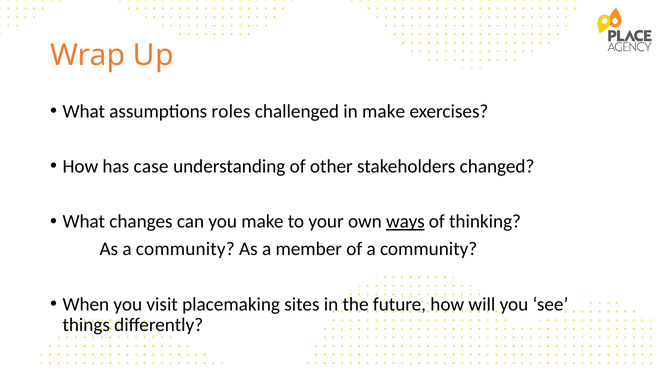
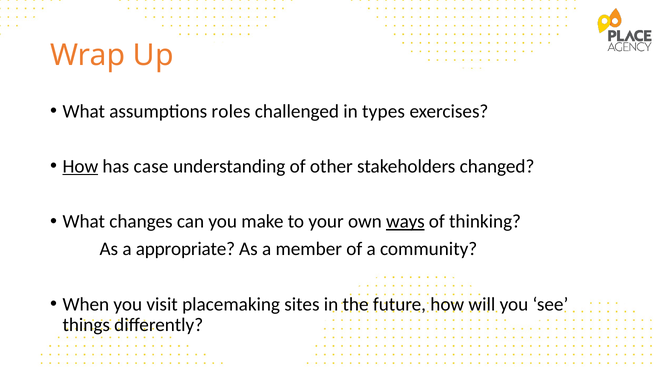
in make: make -> types
How at (80, 166) underline: none -> present
As a community: community -> appropriate
